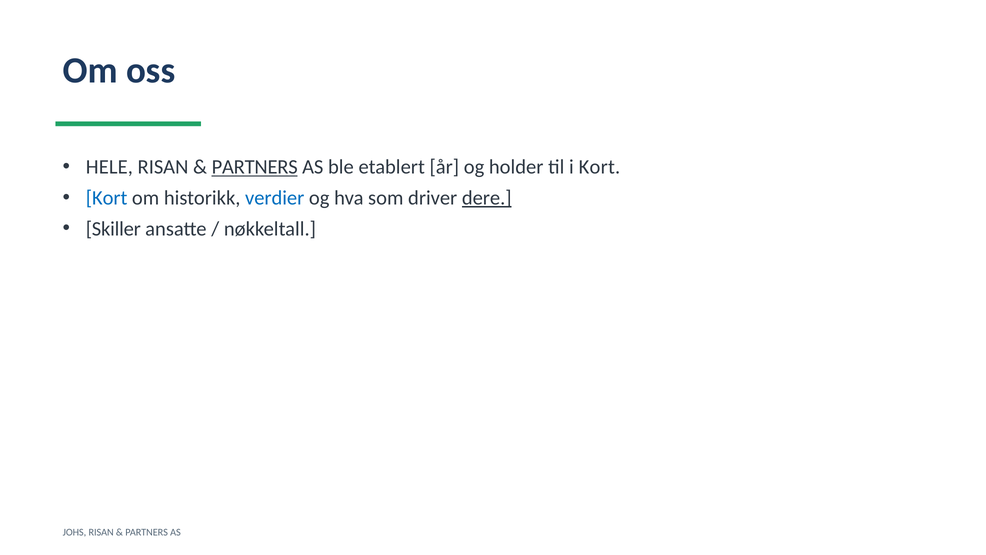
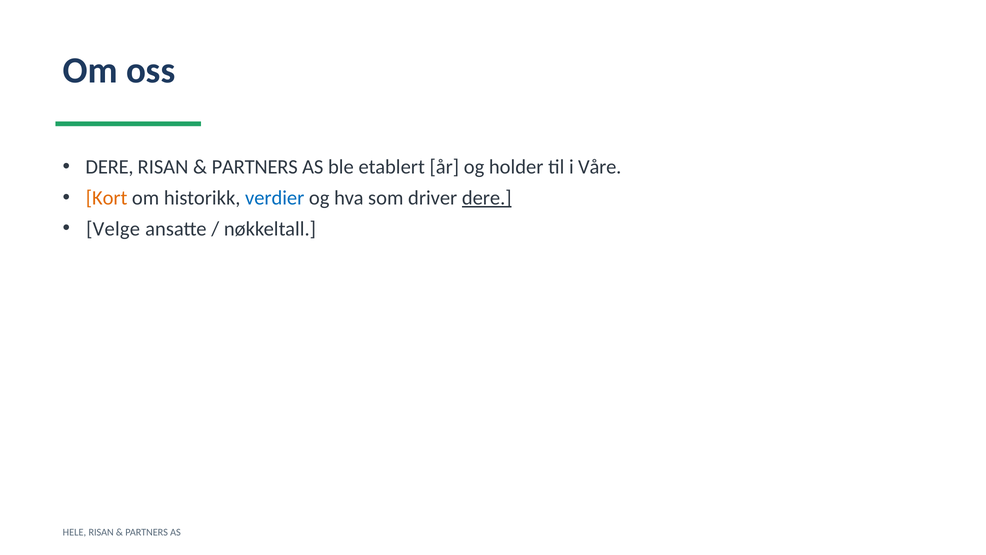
HELE at (109, 167): HELE -> DERE
PARTNERS at (255, 167) underline: present -> none
i Kort: Kort -> Våre
Kort at (107, 198) colour: blue -> orange
Skiller: Skiller -> Velge
JOHS: JOHS -> HELE
